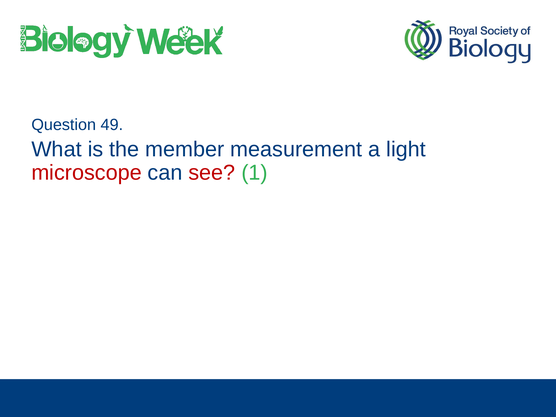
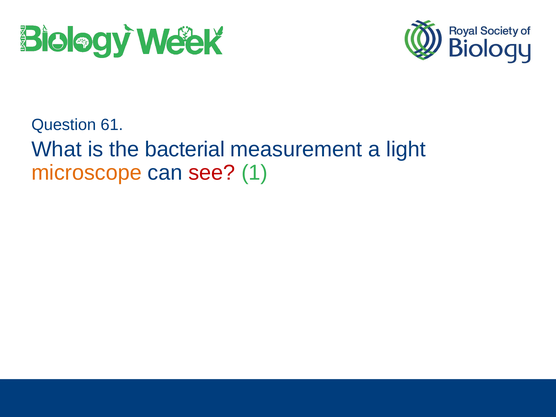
49: 49 -> 61
member: member -> bacterial
microscope colour: red -> orange
